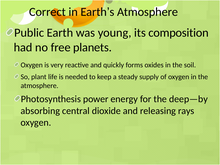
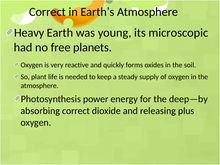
Public: Public -> Heavy
composition: composition -> microscopic
absorbing central: central -> correct
rays: rays -> plus
